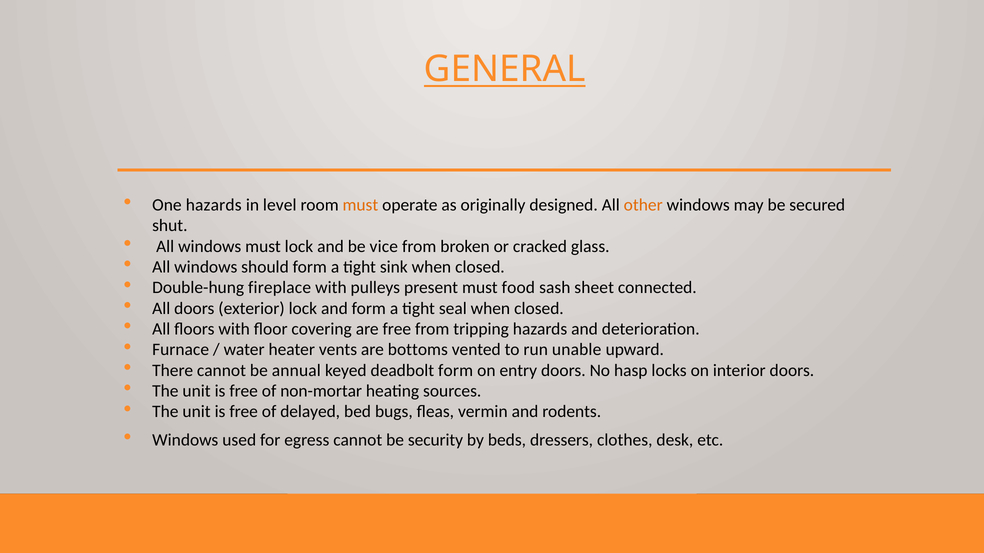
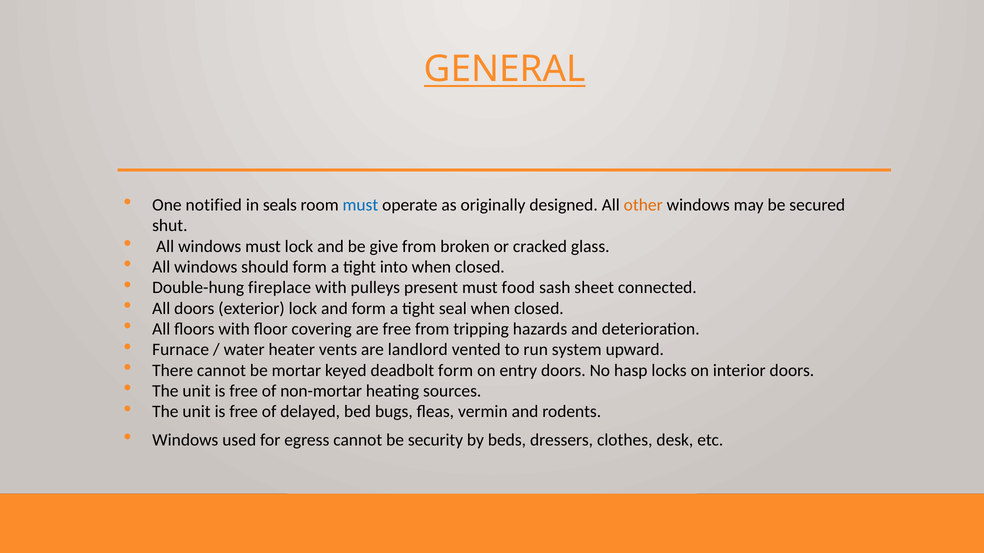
One hazards: hazards -> notified
level: level -> seals
must at (360, 205) colour: orange -> blue
vice: vice -> give
sink: sink -> into
bottoms: bottoms -> landlord
unable: unable -> system
annual: annual -> mortar
